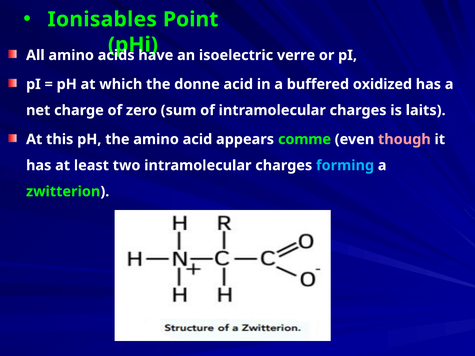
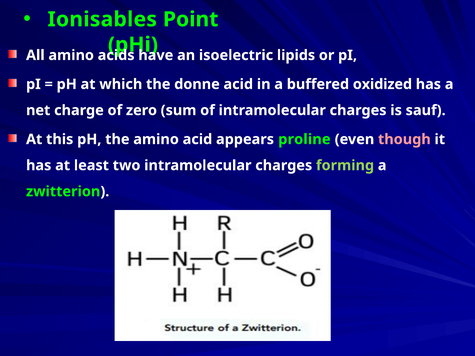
verre: verre -> lipids
laits: laits -> sauf
comme: comme -> proline
forming colour: light blue -> light green
